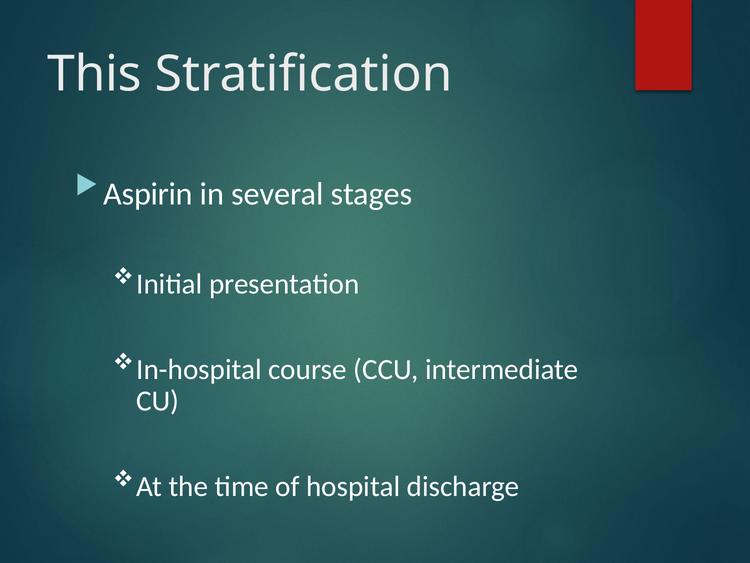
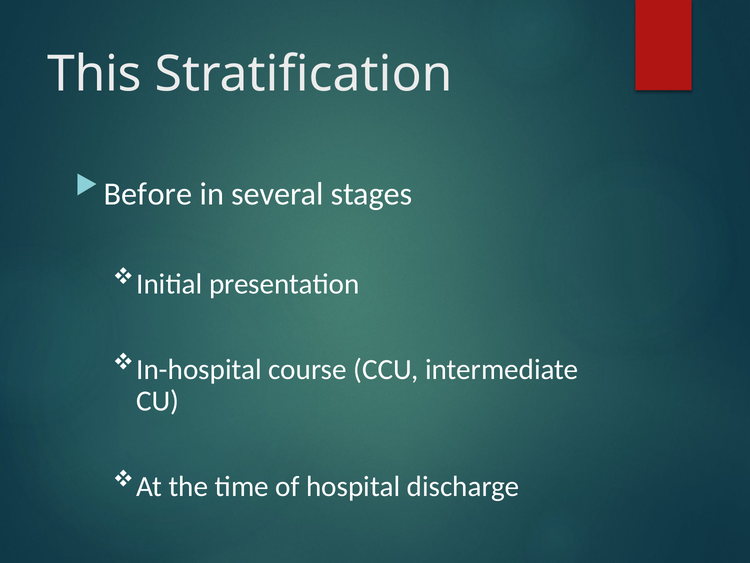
Aspirin: Aspirin -> Before
